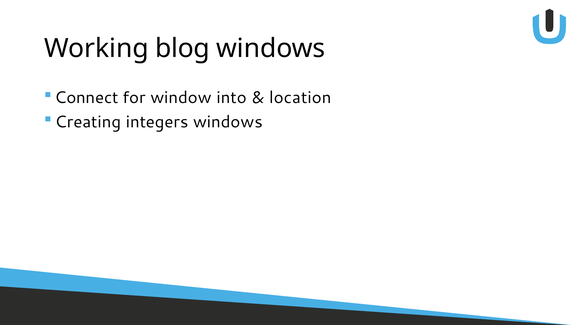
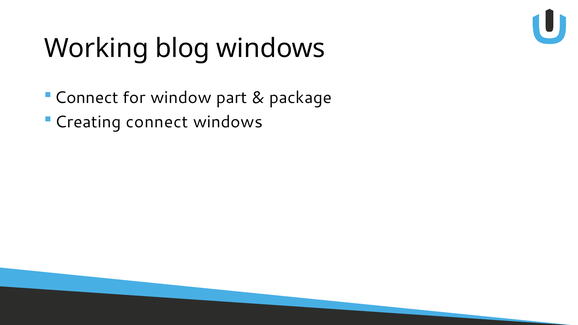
into: into -> part
location: location -> package
Creating integers: integers -> connect
